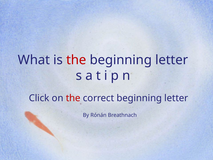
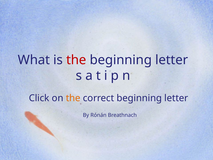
the at (73, 98) colour: red -> orange
